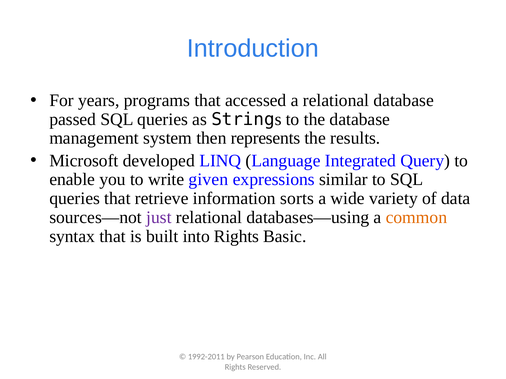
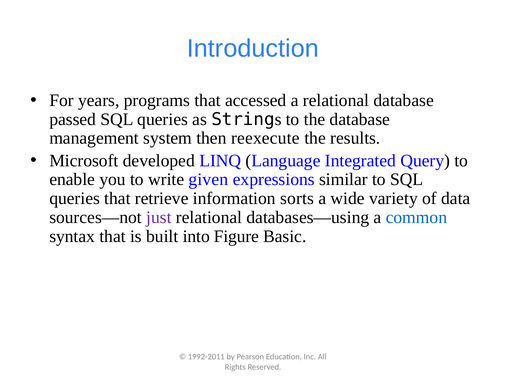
represents: represents -> reexecute
common colour: orange -> blue
into Rights: Rights -> Figure
